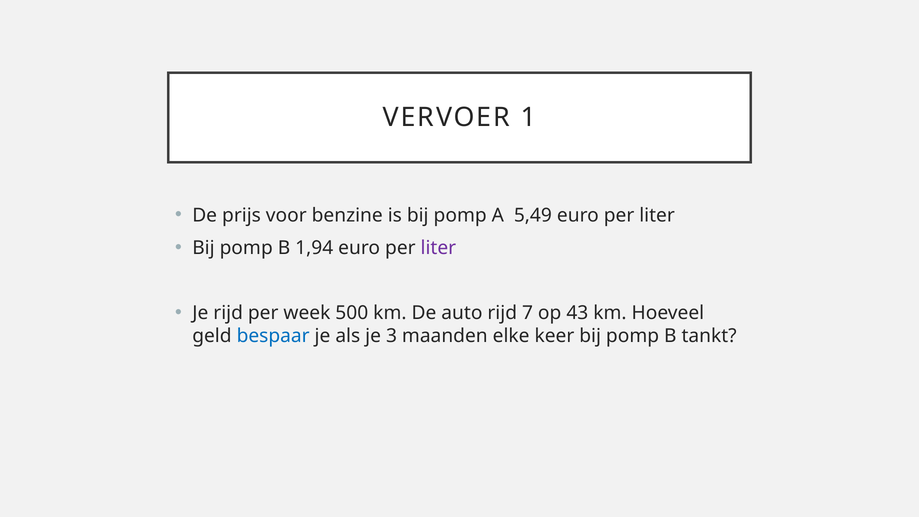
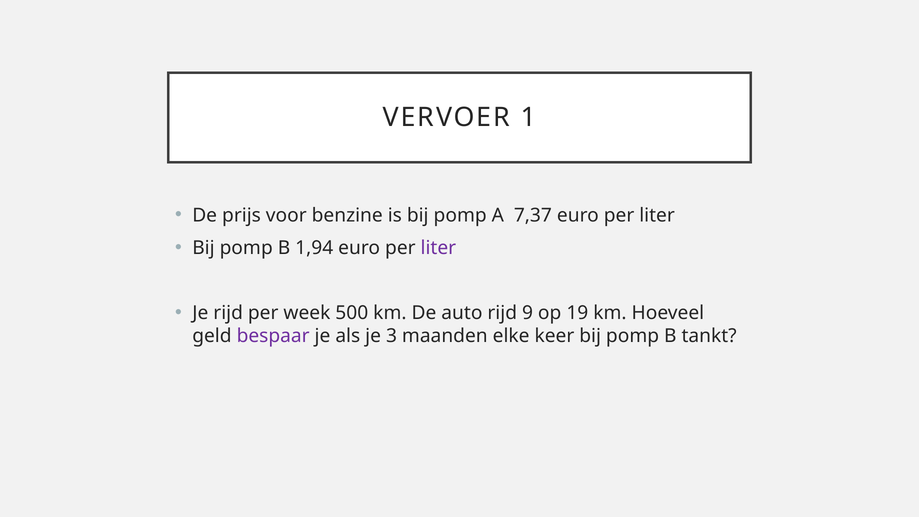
5,49: 5,49 -> 7,37
7: 7 -> 9
43: 43 -> 19
bespaar colour: blue -> purple
